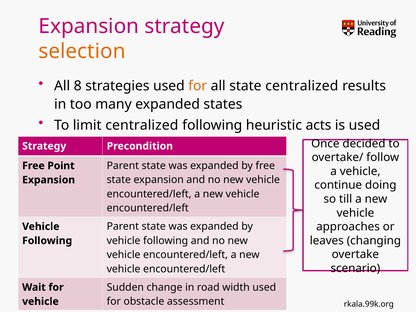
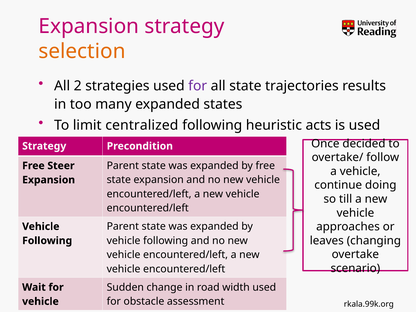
8: 8 -> 2
for at (198, 86) colour: orange -> purple
state centralized: centralized -> trajectories
Point: Point -> Steer
